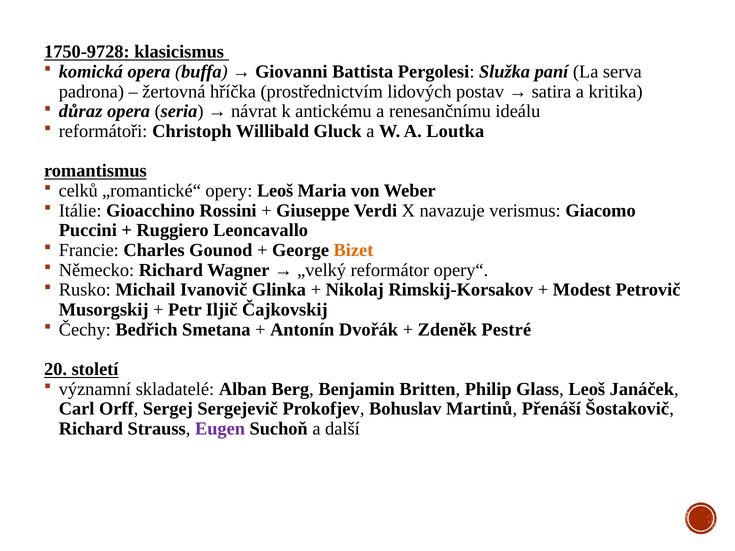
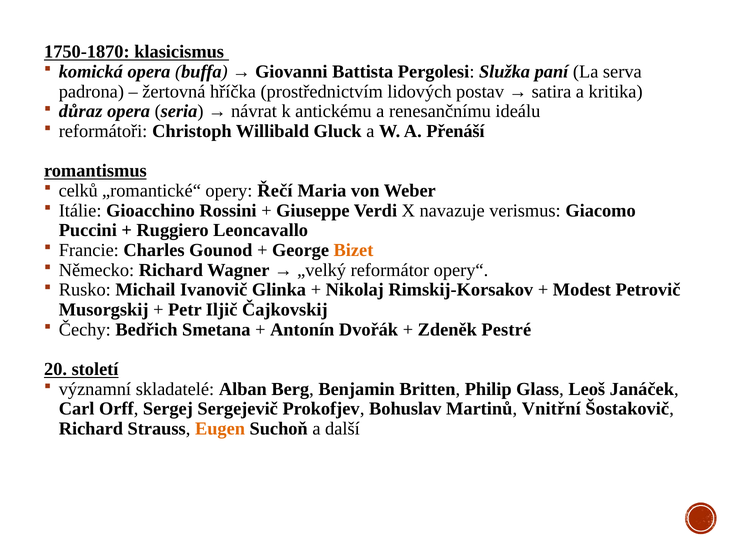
1750-9728: 1750-9728 -> 1750-1870
Loutka: Loutka -> Přenáší
opery Leoš: Leoš -> Řečí
Přenáší: Přenáší -> Vnitřní
Eugen colour: purple -> orange
